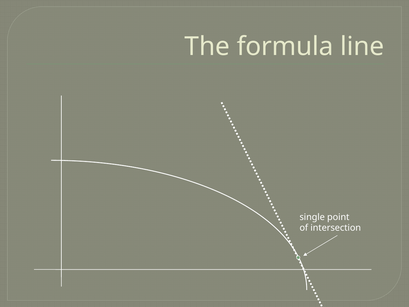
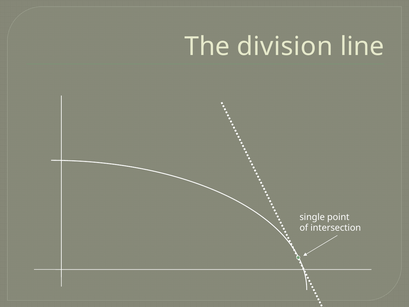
formula: formula -> division
